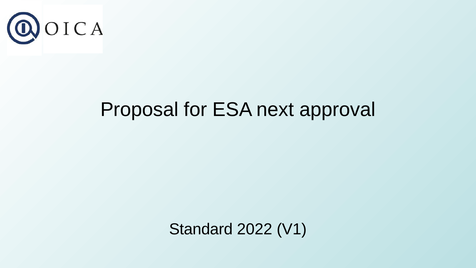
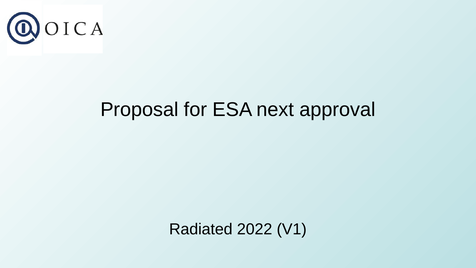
Standard: Standard -> Radiated
